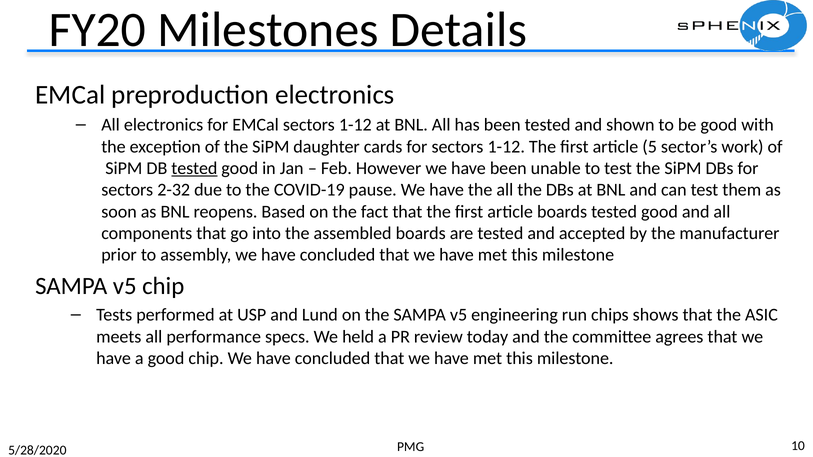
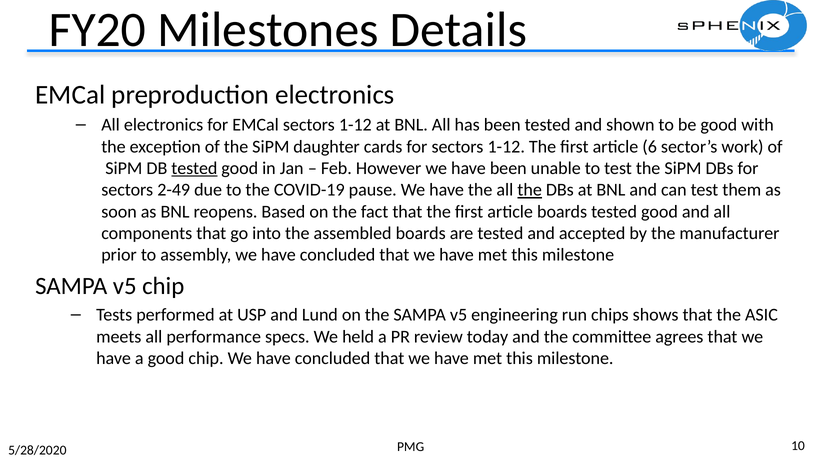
5: 5 -> 6
2-32: 2-32 -> 2-49
the at (530, 190) underline: none -> present
